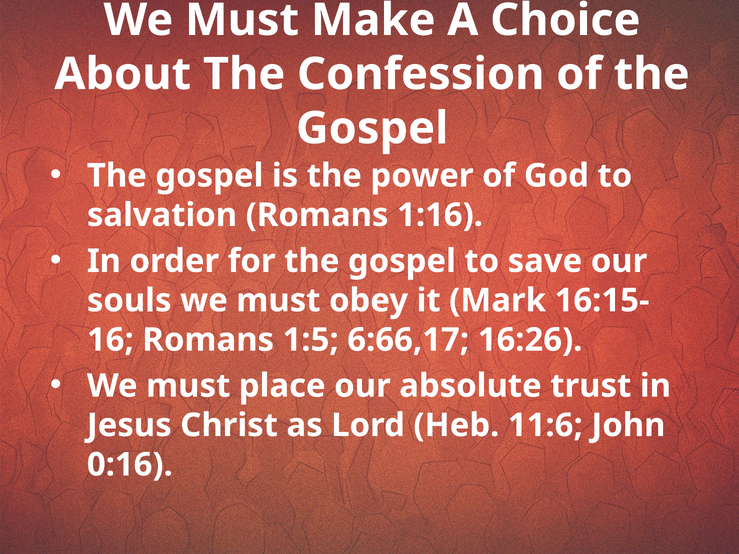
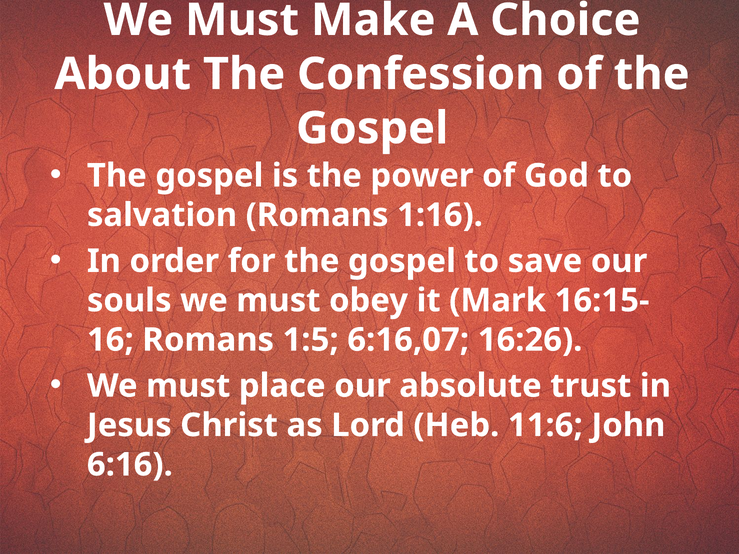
6:66,17: 6:66,17 -> 6:16,07
0:16: 0:16 -> 6:16
